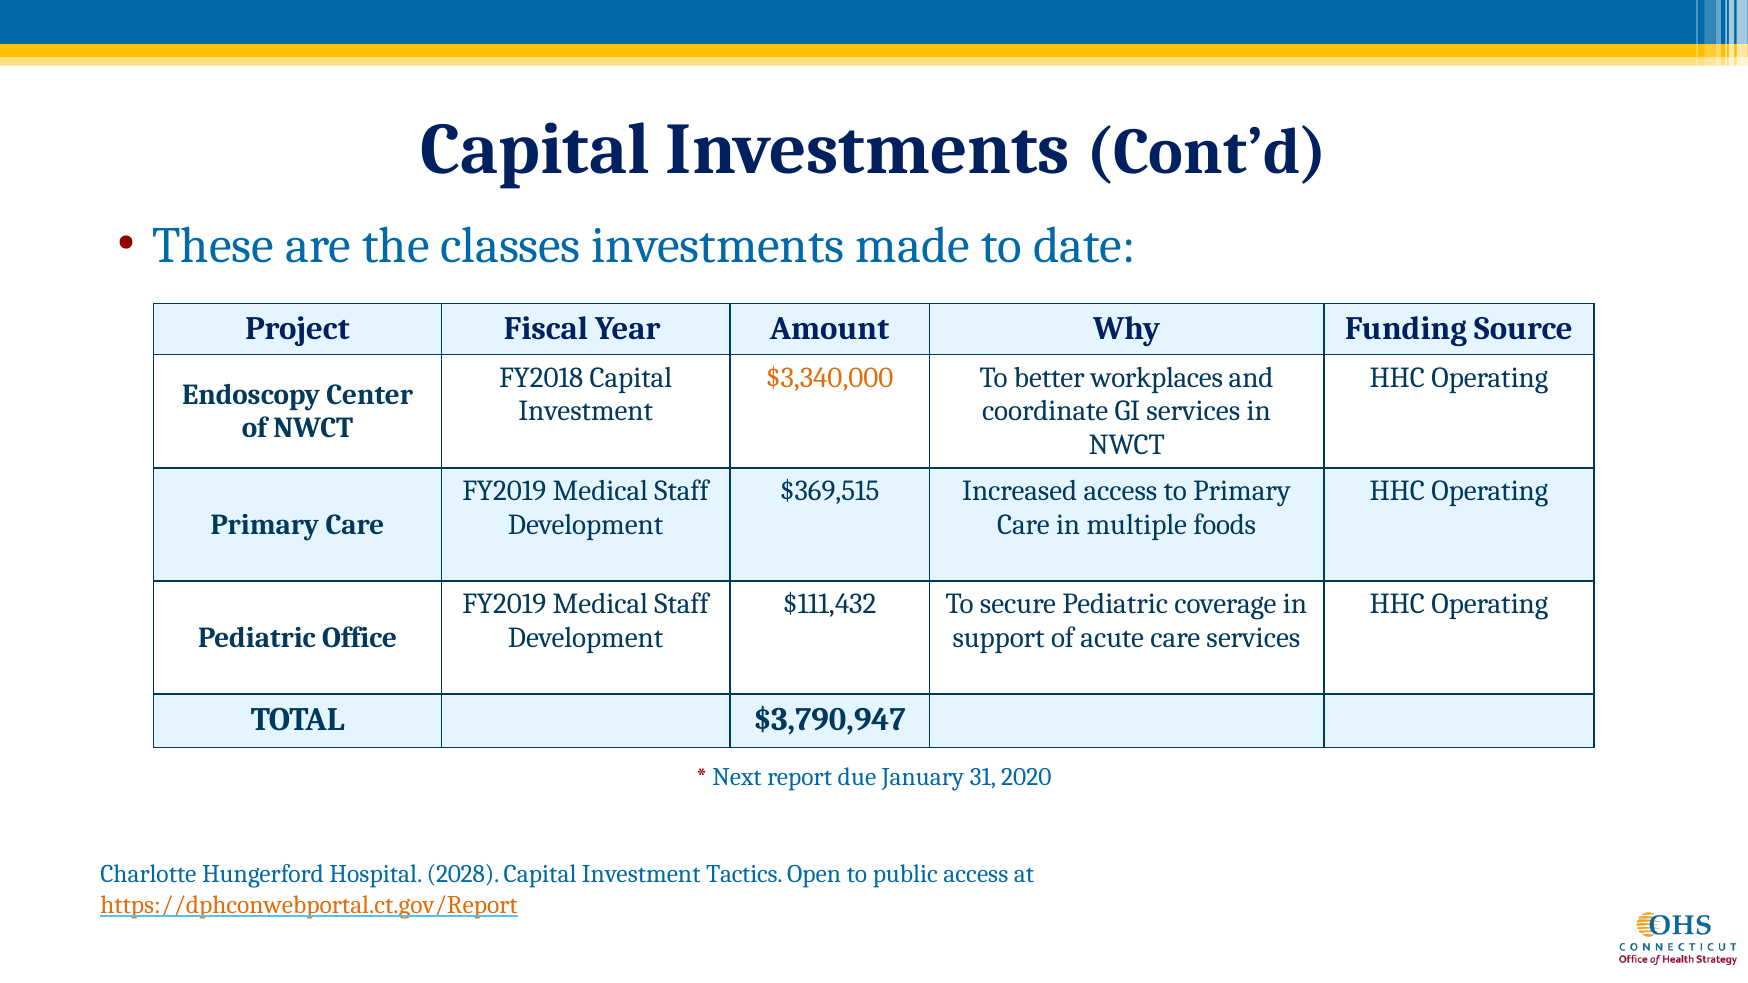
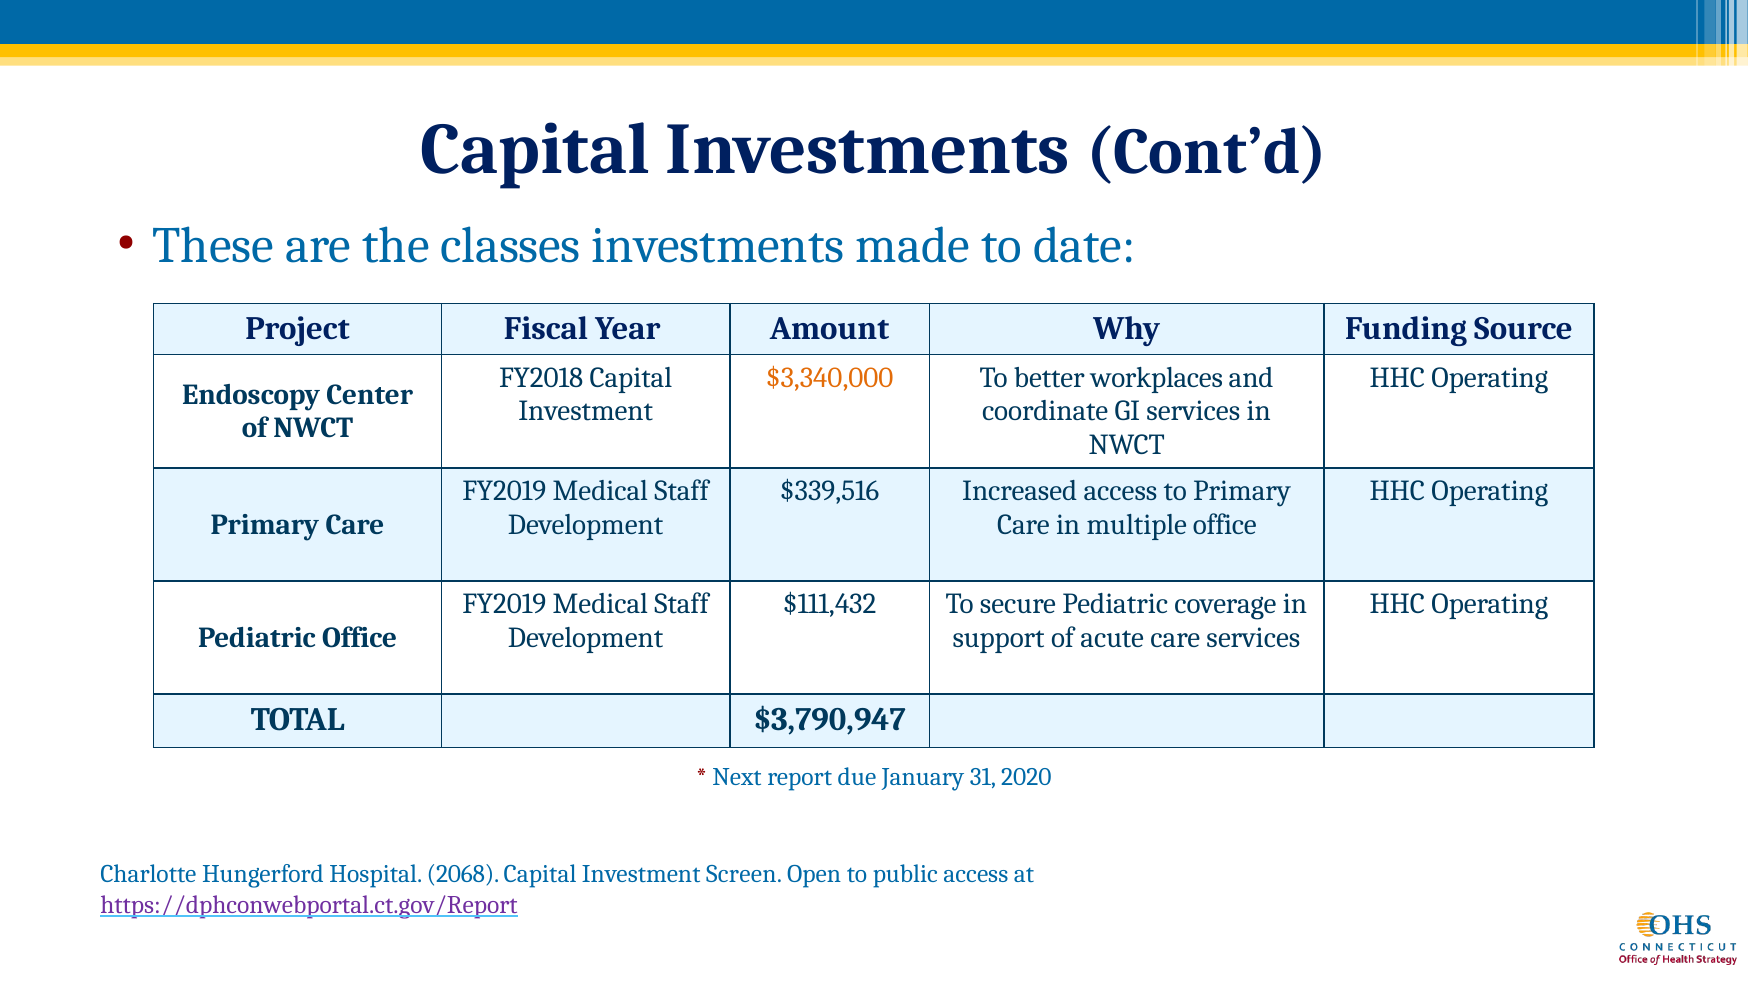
$369,515: $369,515 -> $339,516
multiple foods: foods -> office
2028: 2028 -> 2068
Tactics: Tactics -> Screen
https://dphconwebportal.ct.gov/Report colour: orange -> purple
